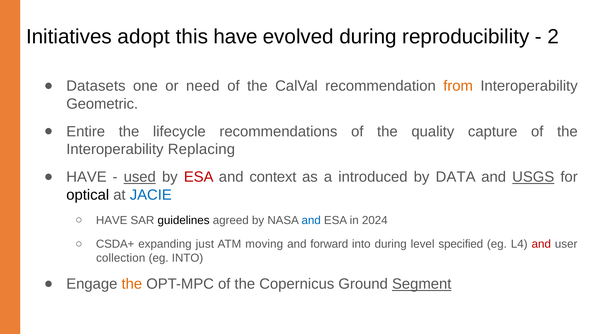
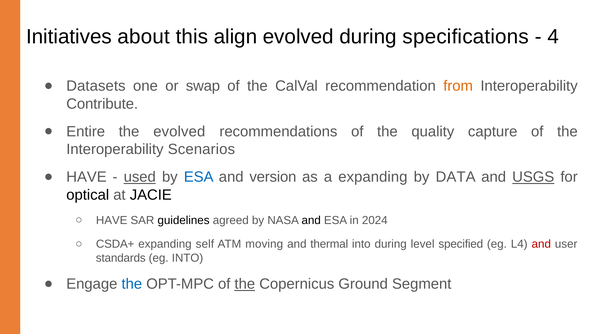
adopt: adopt -> about
this have: have -> align
reproducibility: reproducibility -> specifications
2: 2 -> 4
need: need -> swap
Geometric: Geometric -> Contribute
the lifecycle: lifecycle -> evolved
Replacing: Replacing -> Scenarios
ESA at (199, 177) colour: red -> blue
context: context -> version
a introduced: introduced -> expanding
JACIE colour: blue -> black
and at (311, 220) colour: blue -> black
just: just -> self
forward: forward -> thermal
collection: collection -> standards
the at (132, 284) colour: orange -> blue
the at (245, 284) underline: none -> present
Segment underline: present -> none
